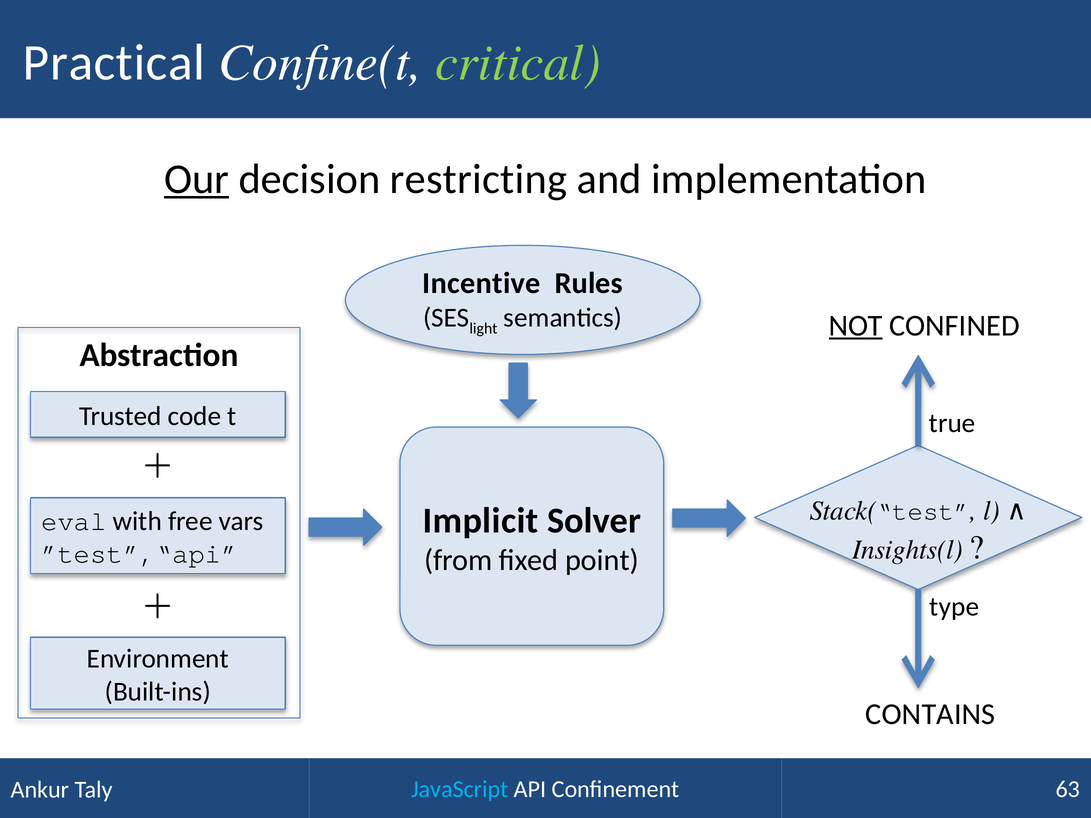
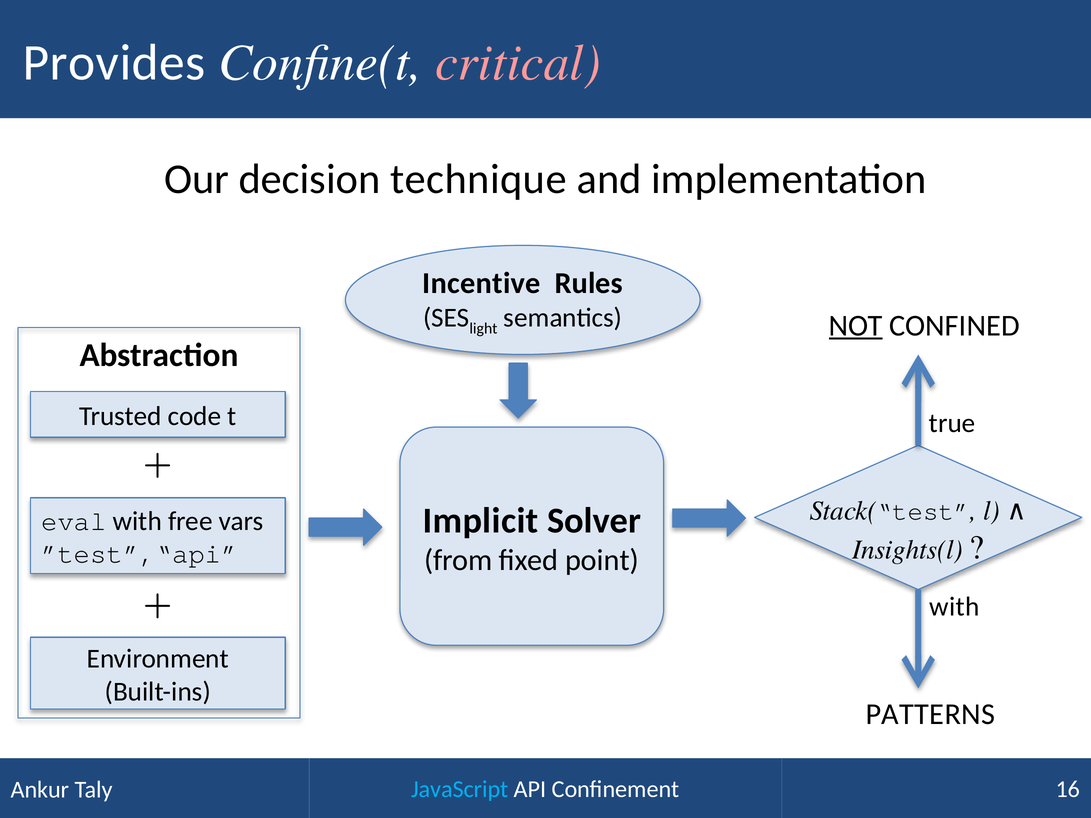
Practical: Practical -> Provides
critical colour: light green -> pink
Our underline: present -> none
restricting: restricting -> technique
type at (954, 607): type -> with
CONTAINS: CONTAINS -> PATTERNS
63: 63 -> 16
